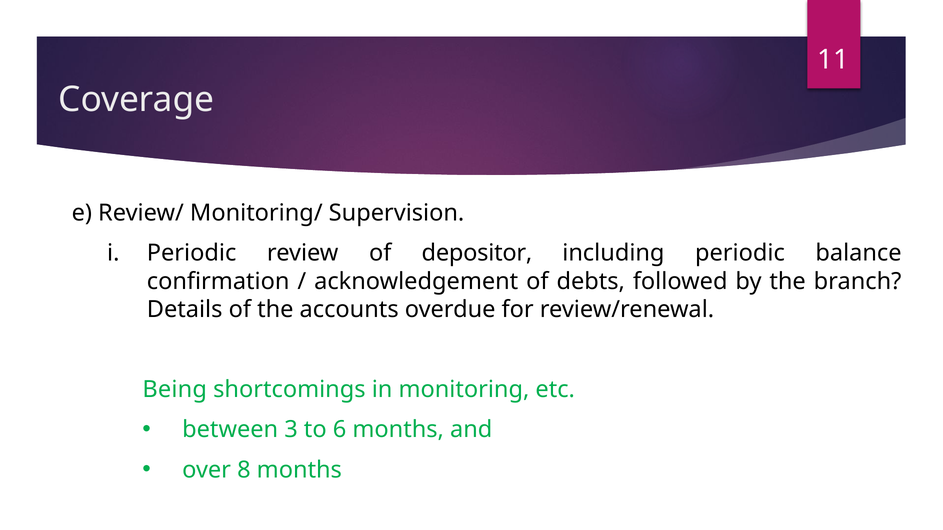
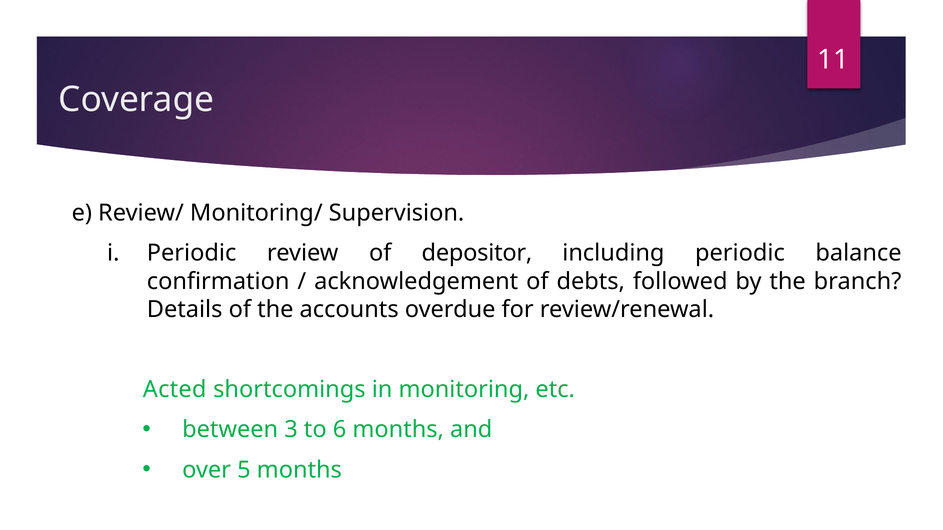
Being: Being -> Acted
8: 8 -> 5
